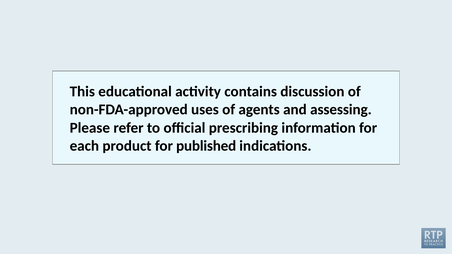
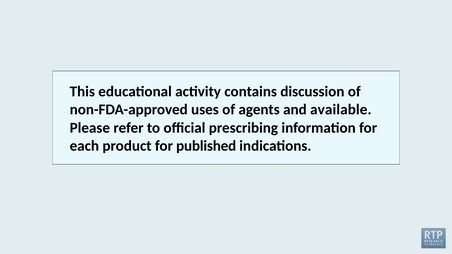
assessing: assessing -> available
